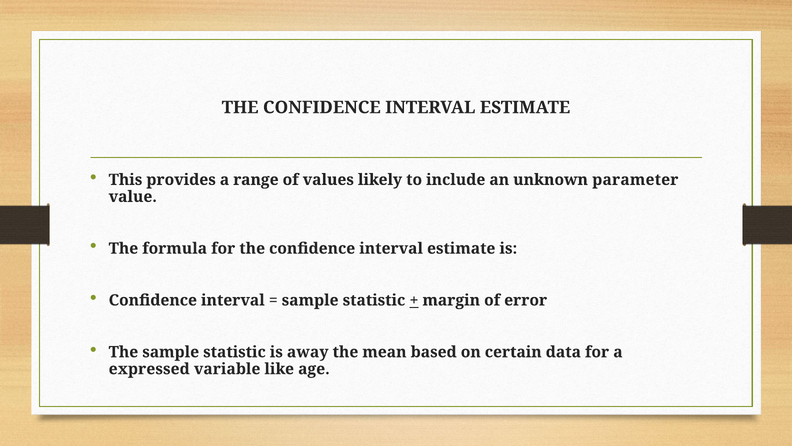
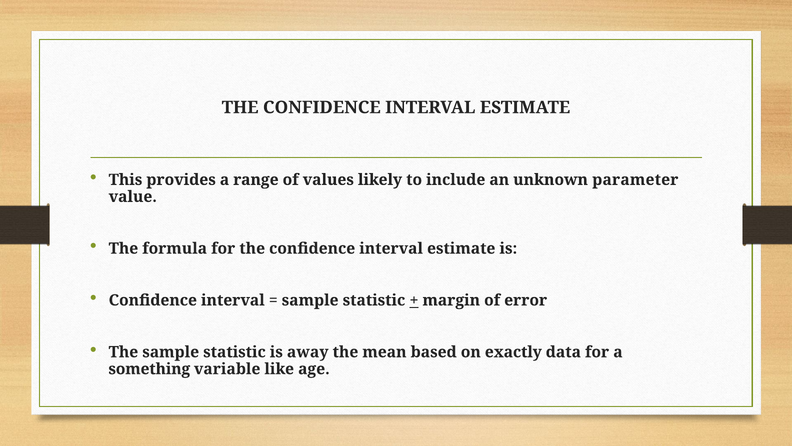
certain: certain -> exactly
expressed: expressed -> something
